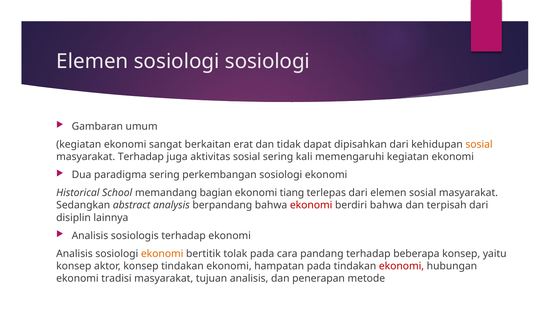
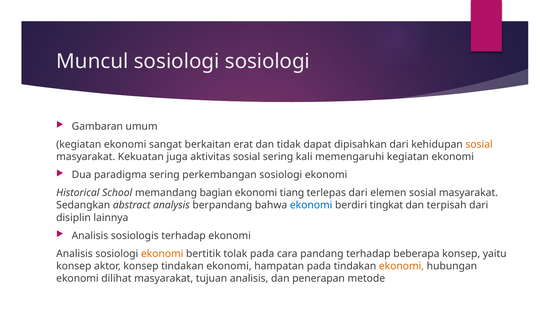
Elemen at (92, 61): Elemen -> Muncul
masyarakat Terhadap: Terhadap -> Kekuatan
ekonomi at (311, 205) colour: red -> blue
berdiri bahwa: bahwa -> tingkat
ekonomi at (401, 266) colour: red -> orange
tradisi: tradisi -> dilihat
